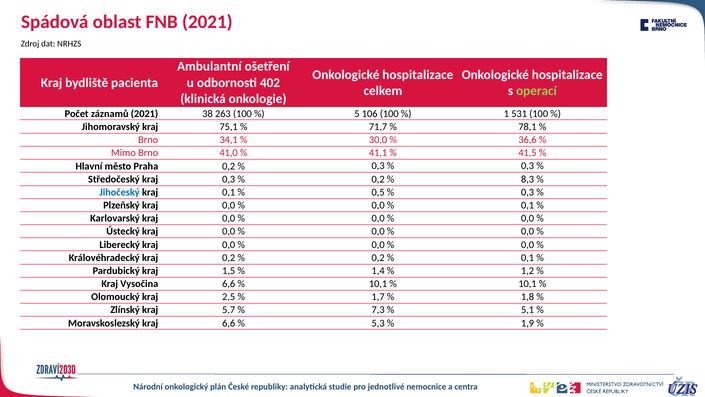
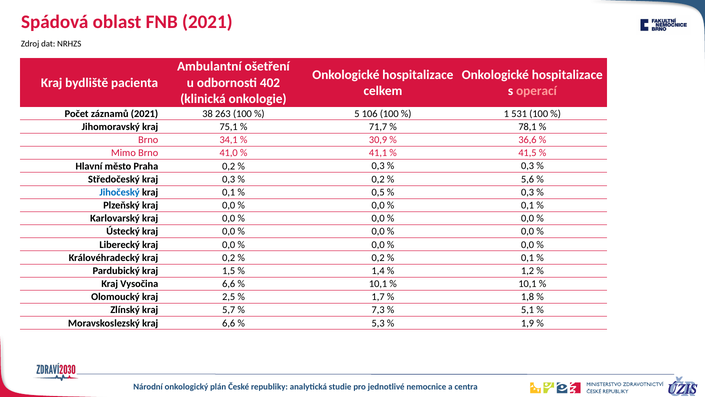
operací colour: light green -> pink
30,0: 30,0 -> 30,9
8,3: 8,3 -> 5,6
